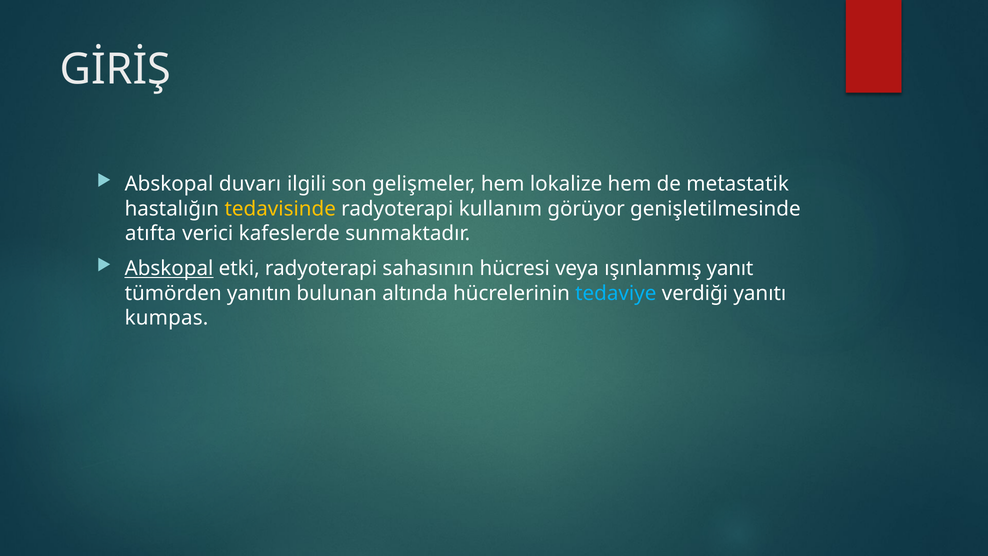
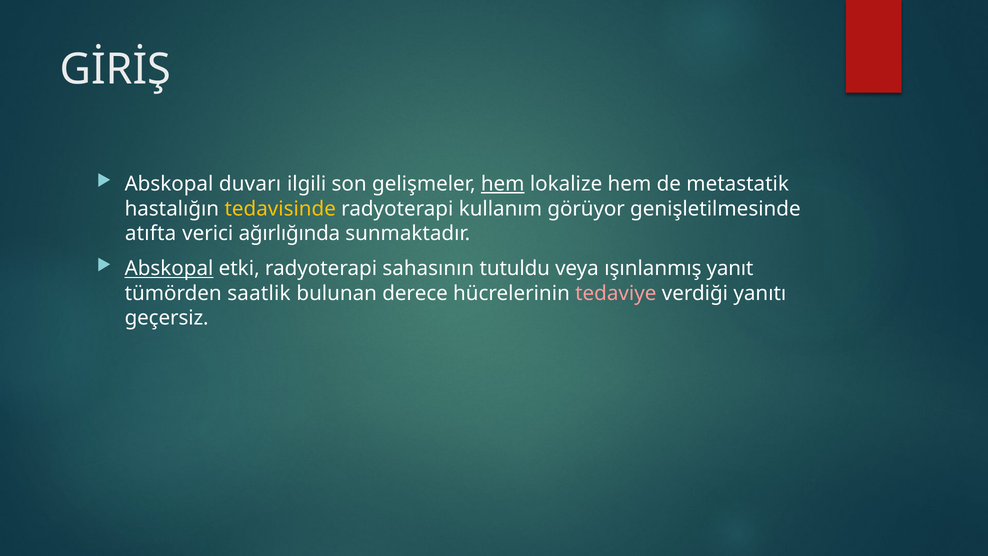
hem at (503, 184) underline: none -> present
kafeslerde: kafeslerde -> ağırlığında
hücresi: hücresi -> tutuldu
yanıtın: yanıtın -> saatlik
altında: altında -> derece
tedaviye colour: light blue -> pink
kumpas: kumpas -> geçersiz
